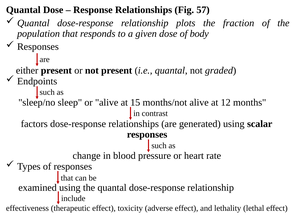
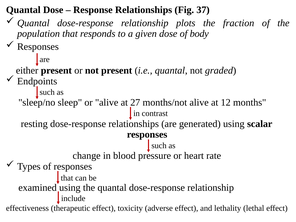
57: 57 -> 37
15: 15 -> 27
factors: factors -> resting
